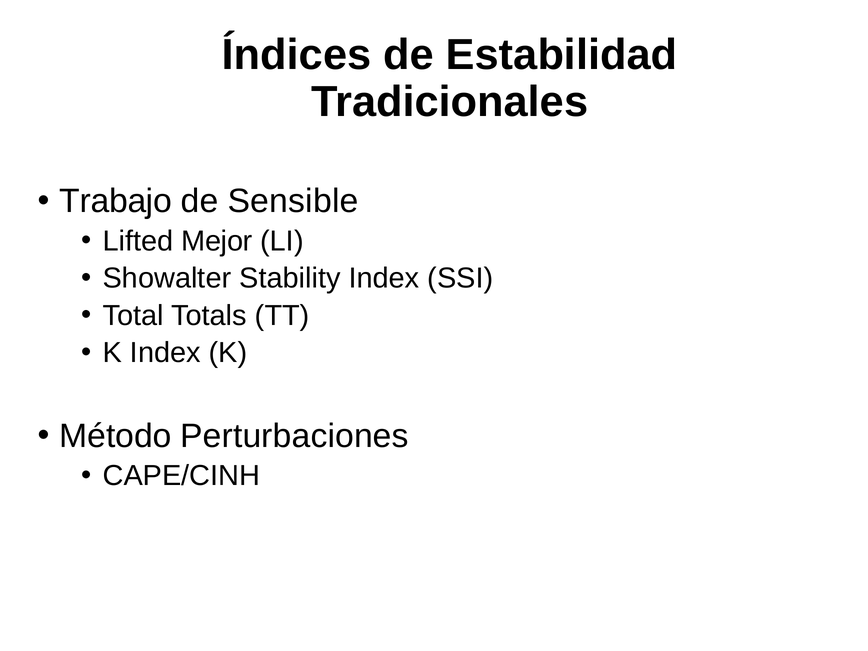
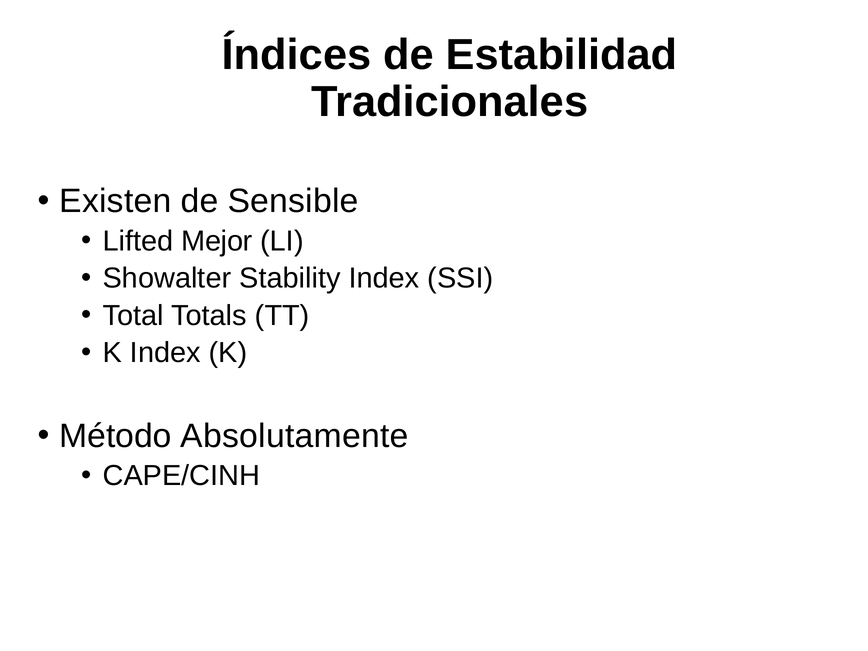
Trabajo: Trabajo -> Existen
Perturbaciones: Perturbaciones -> Absolutamente
